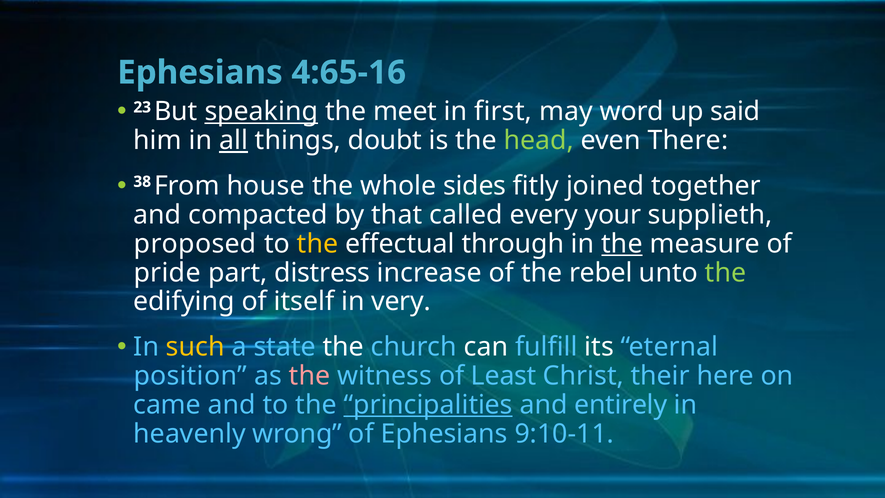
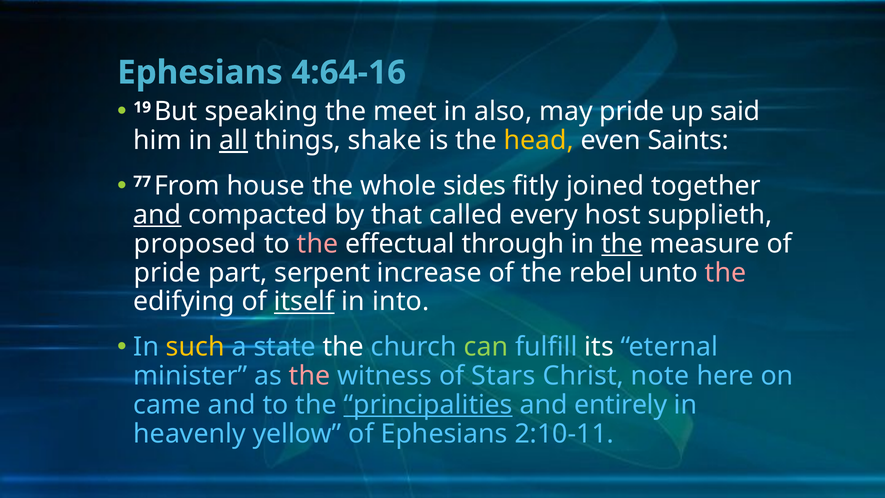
4:65-16: 4:65-16 -> 4:64-16
23: 23 -> 19
speaking underline: present -> none
first: first -> also
may word: word -> pride
doubt: doubt -> shake
head colour: light green -> yellow
There: There -> Saints
38: 38 -> 77
and at (157, 215) underline: none -> present
your: your -> host
the at (317, 244) colour: yellow -> pink
distress: distress -> serpent
the at (726, 273) colour: light green -> pink
itself underline: none -> present
very: very -> into
can colour: white -> light green
position: position -> minister
Least: Least -> Stars
their: their -> note
wrong: wrong -> yellow
9:10-11: 9:10-11 -> 2:10-11
